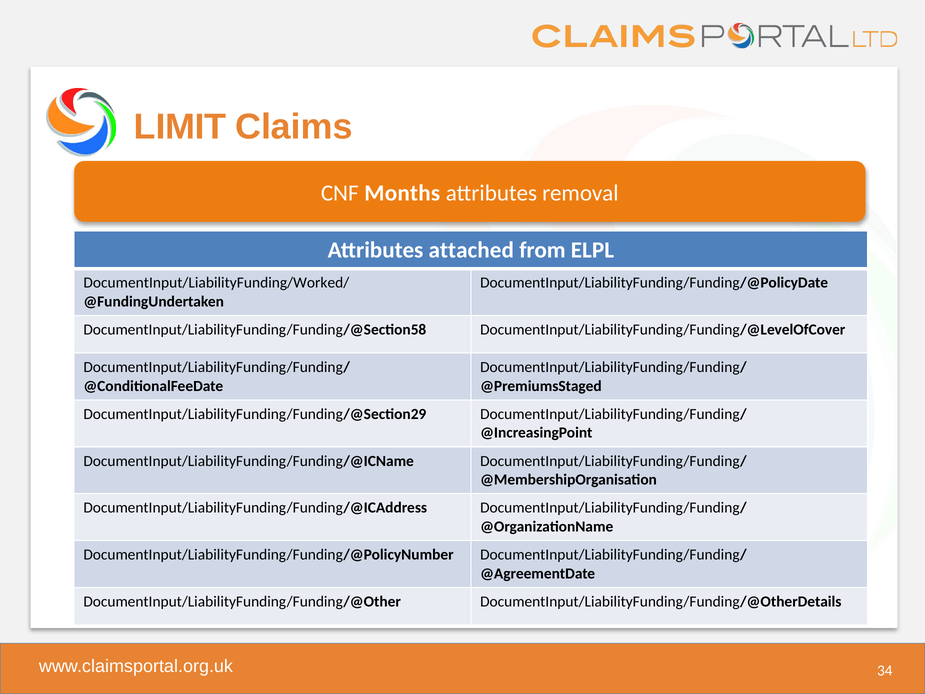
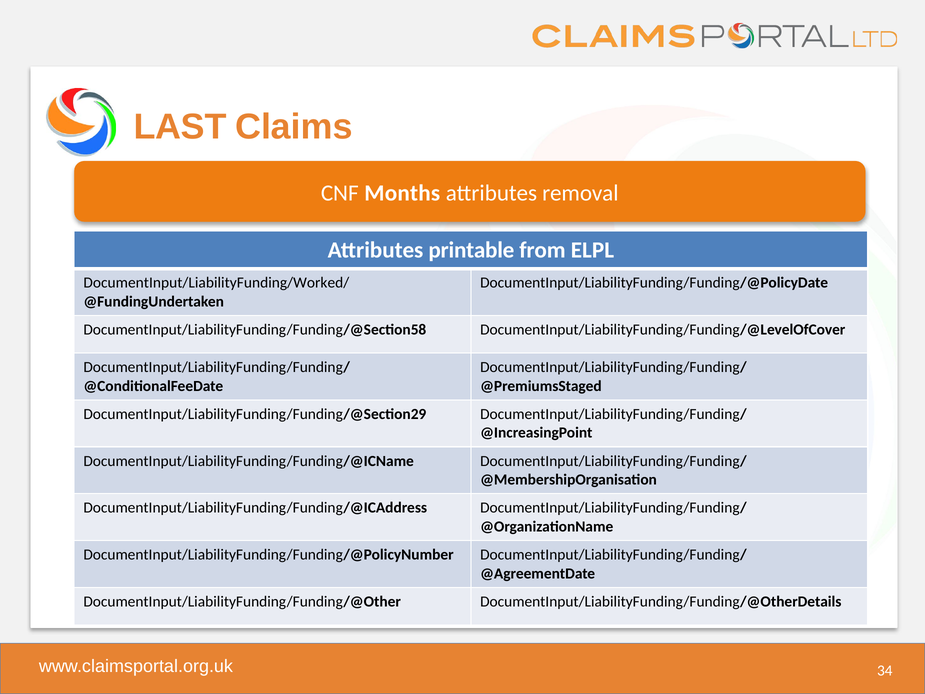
LIMIT: LIMIT -> LAST
attached: attached -> printable
